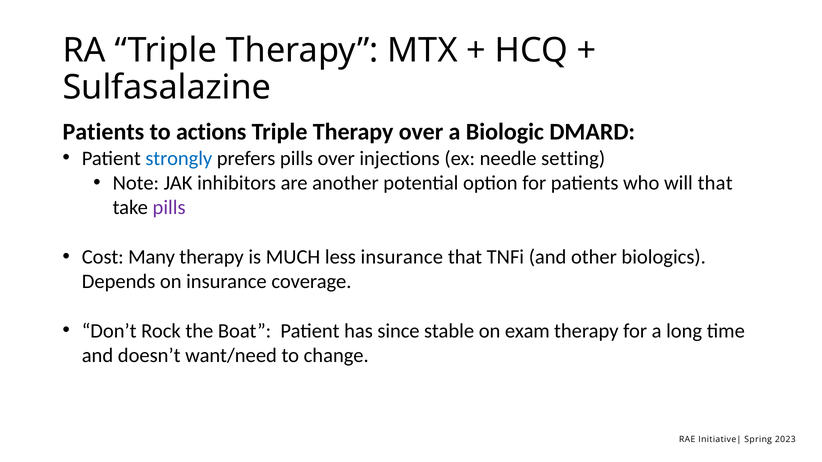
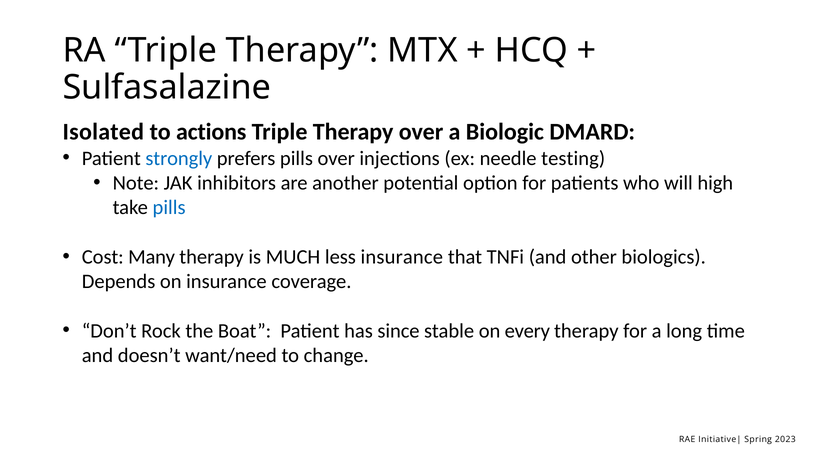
Patients at (103, 132): Patients -> Isolated
setting: setting -> testing
will that: that -> high
pills at (169, 208) colour: purple -> blue
exam: exam -> every
